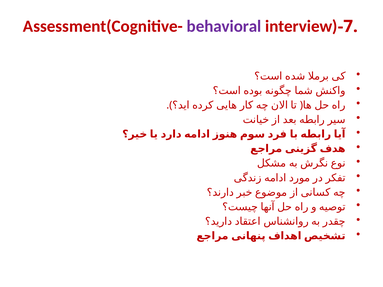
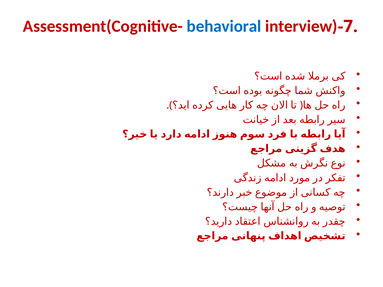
behavioral colour: purple -> blue
